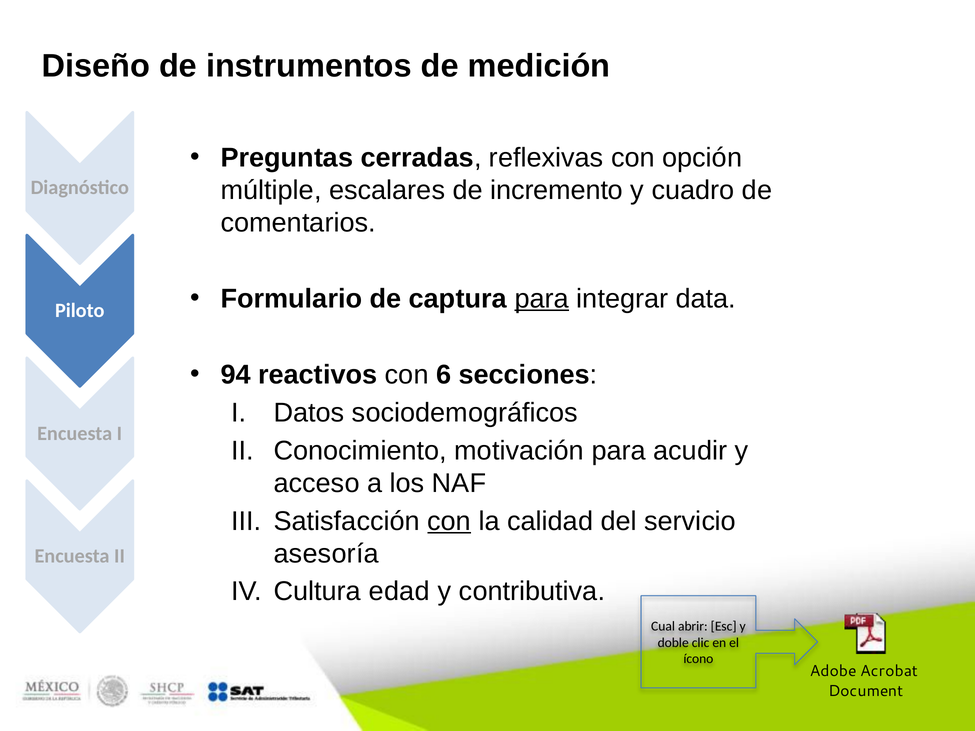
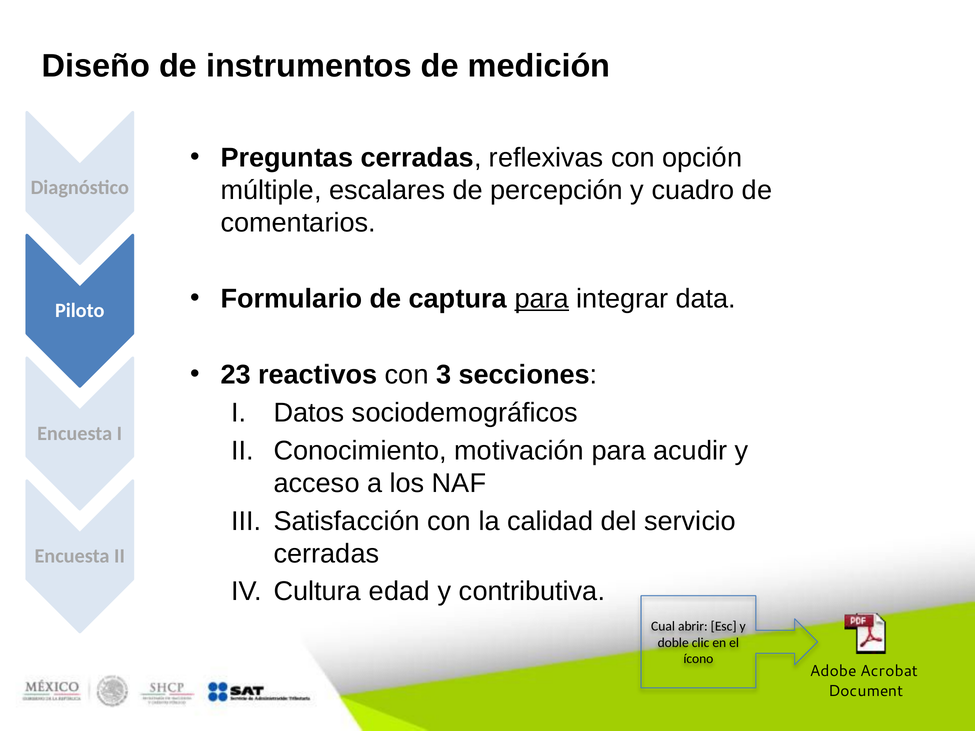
incremento: incremento -> percepción
94: 94 -> 23
6: 6 -> 3
con at (449, 521) underline: present -> none
asesoría at (326, 554): asesoría -> cerradas
